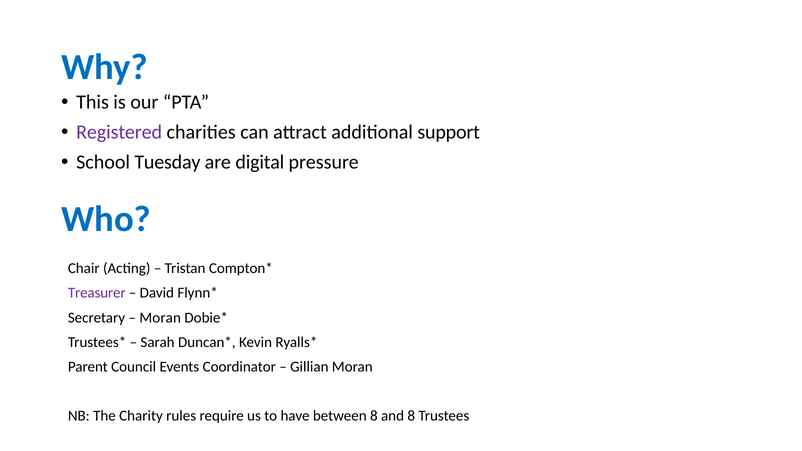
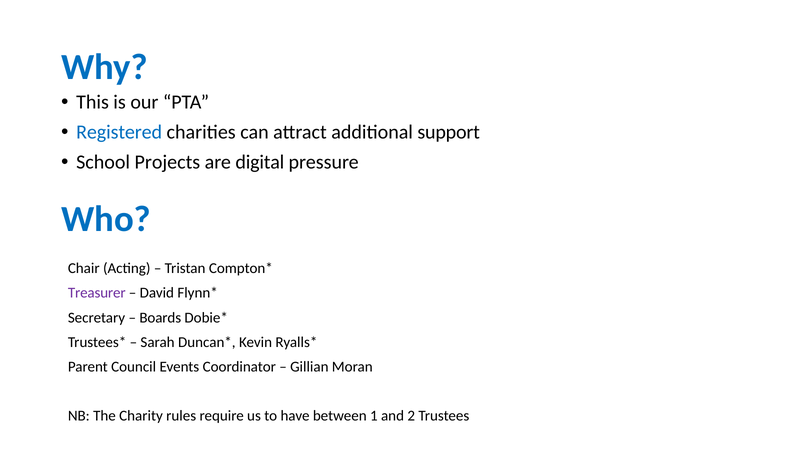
Registered colour: purple -> blue
Tuesday: Tuesday -> Projects
Moran at (160, 318): Moran -> Boards
between 8: 8 -> 1
and 8: 8 -> 2
